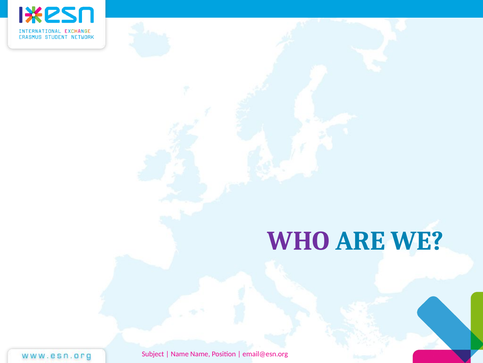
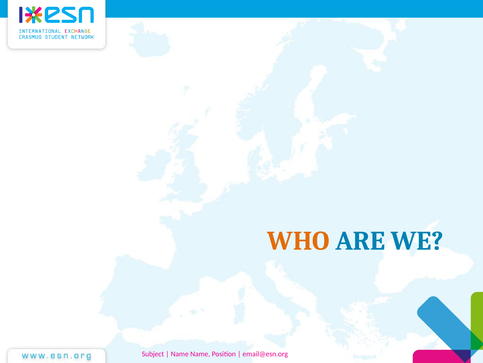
WHO colour: purple -> orange
